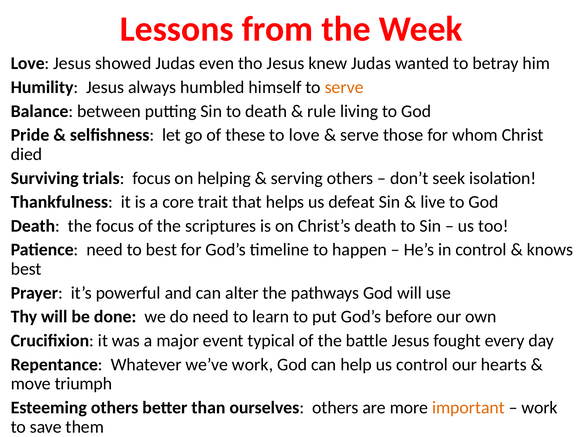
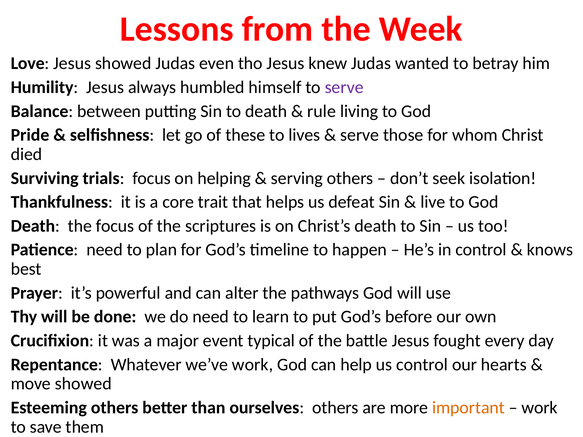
serve at (344, 87) colour: orange -> purple
to love: love -> lives
to best: best -> plan
move triumph: triumph -> showed
